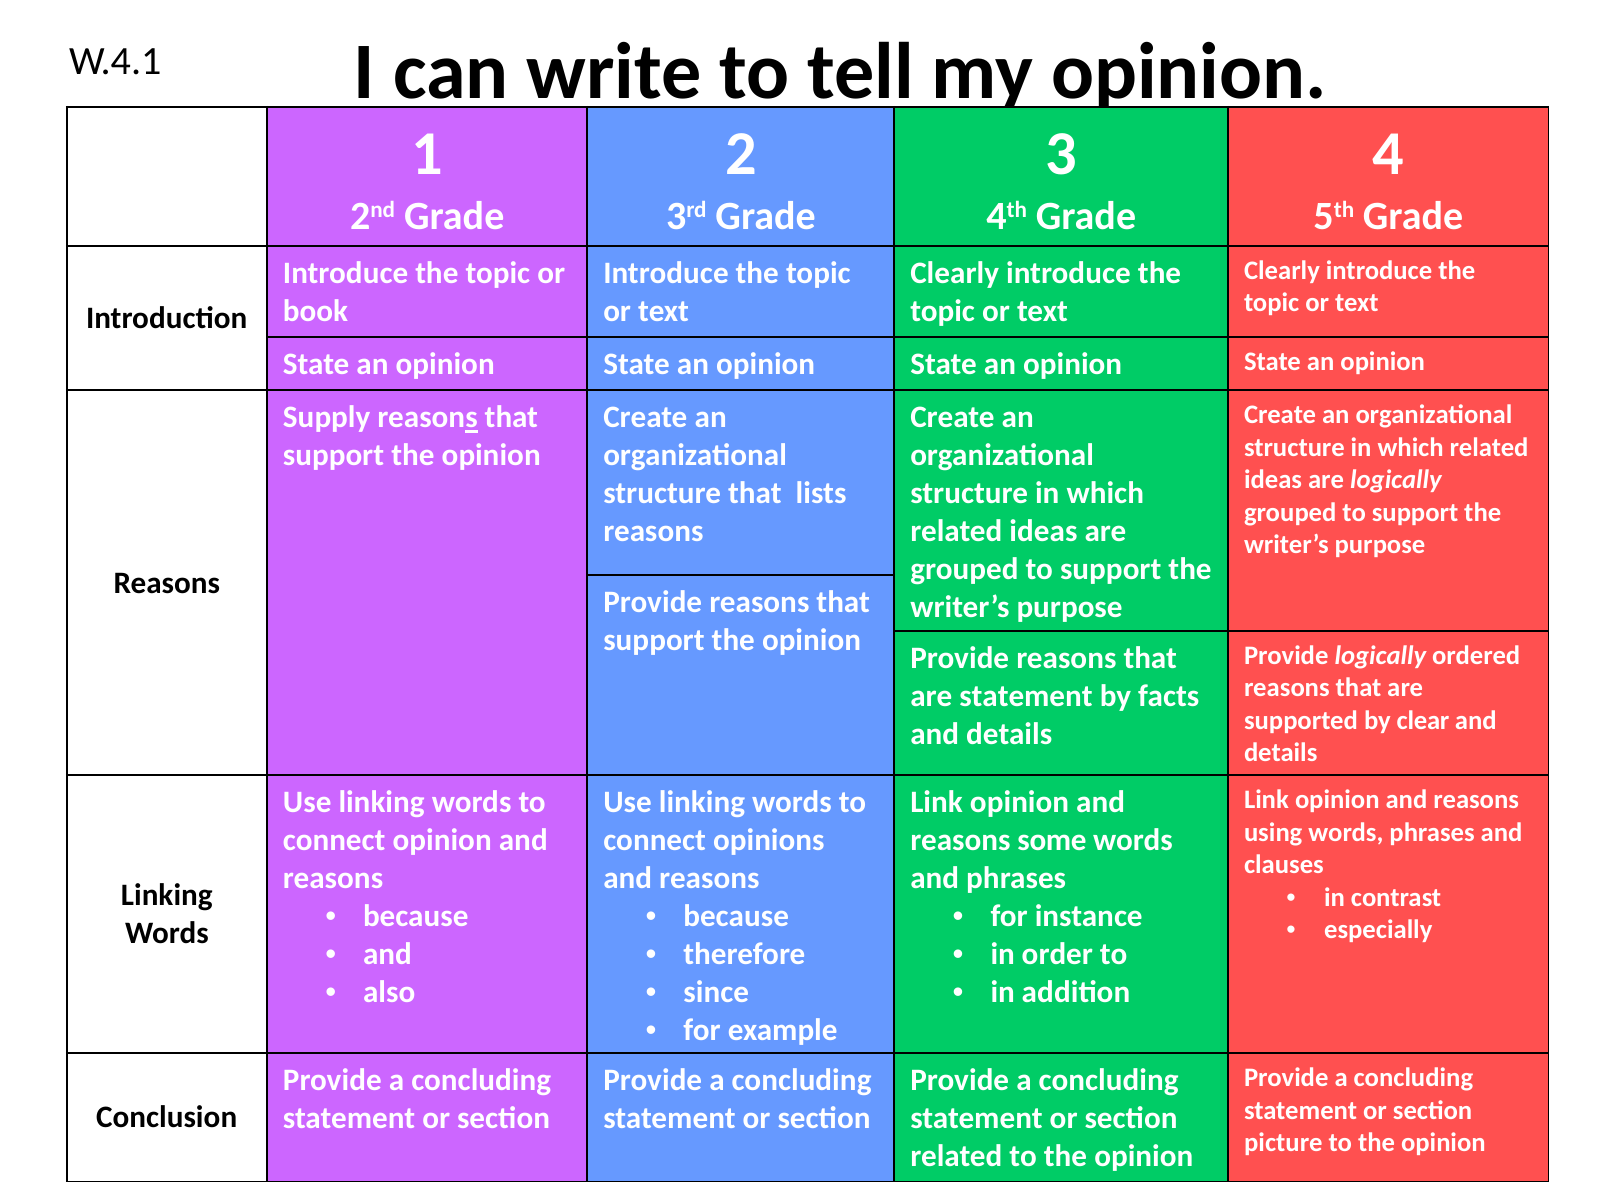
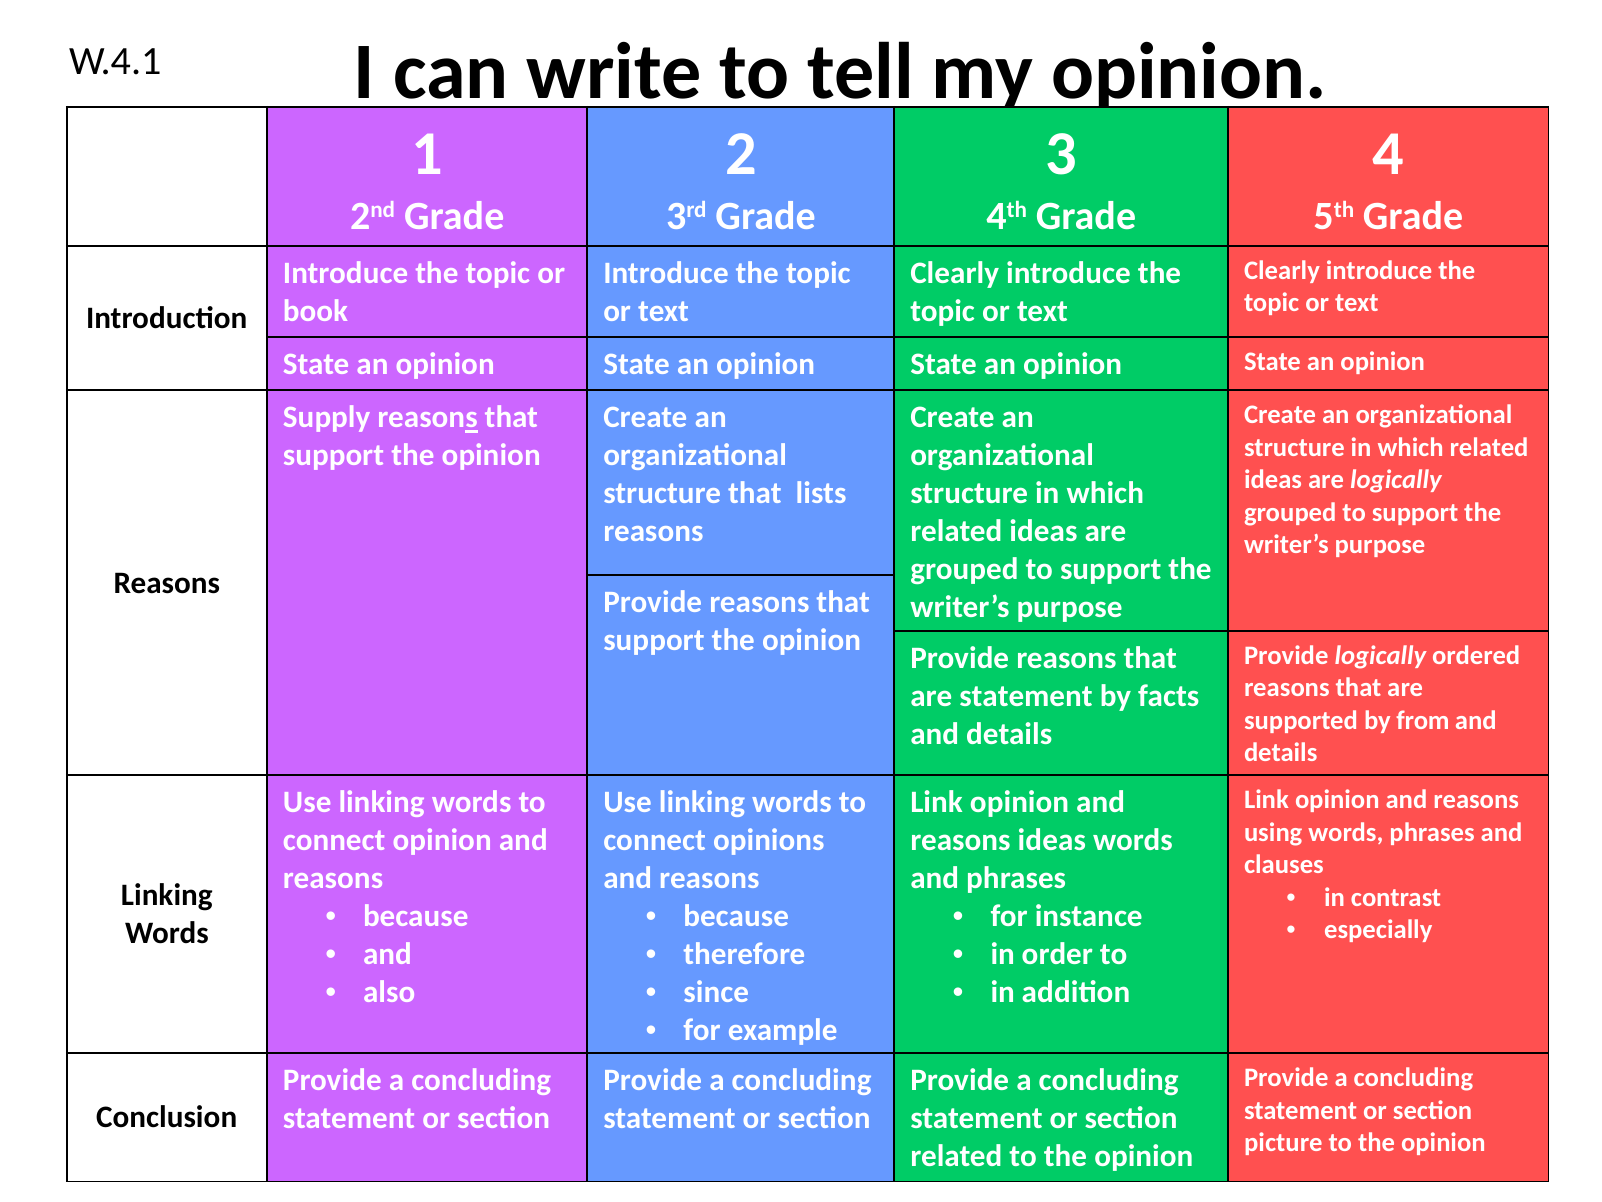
clear: clear -> from
reasons some: some -> ideas
